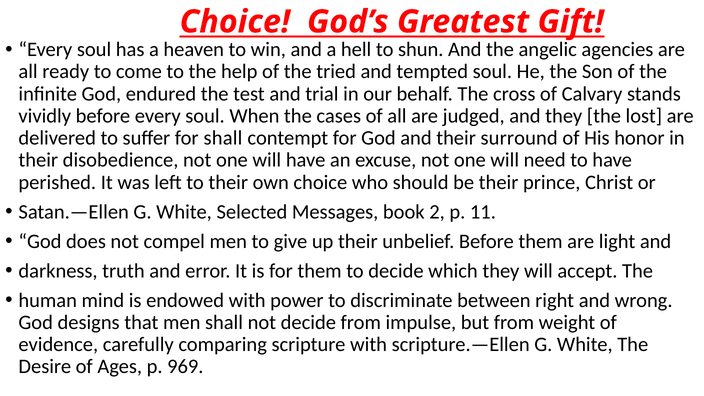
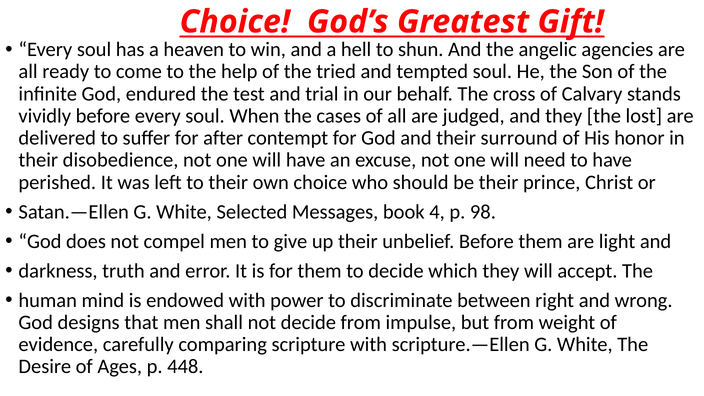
for shall: shall -> after
2: 2 -> 4
11: 11 -> 98
969: 969 -> 448
